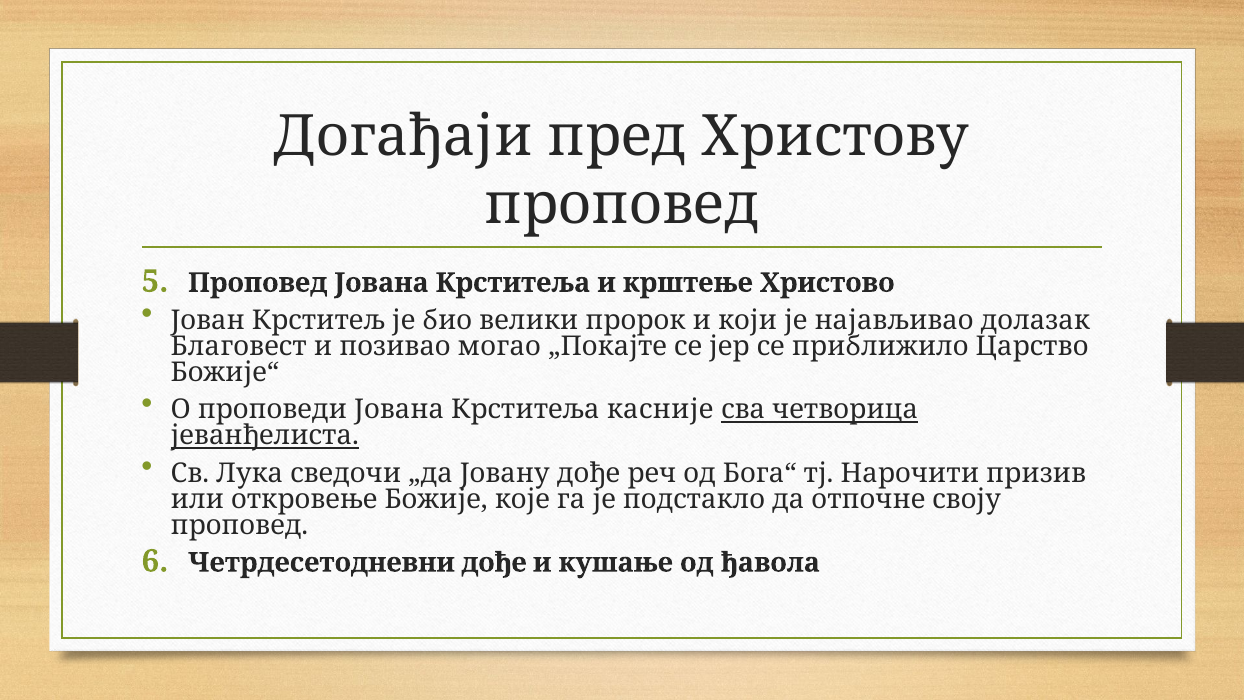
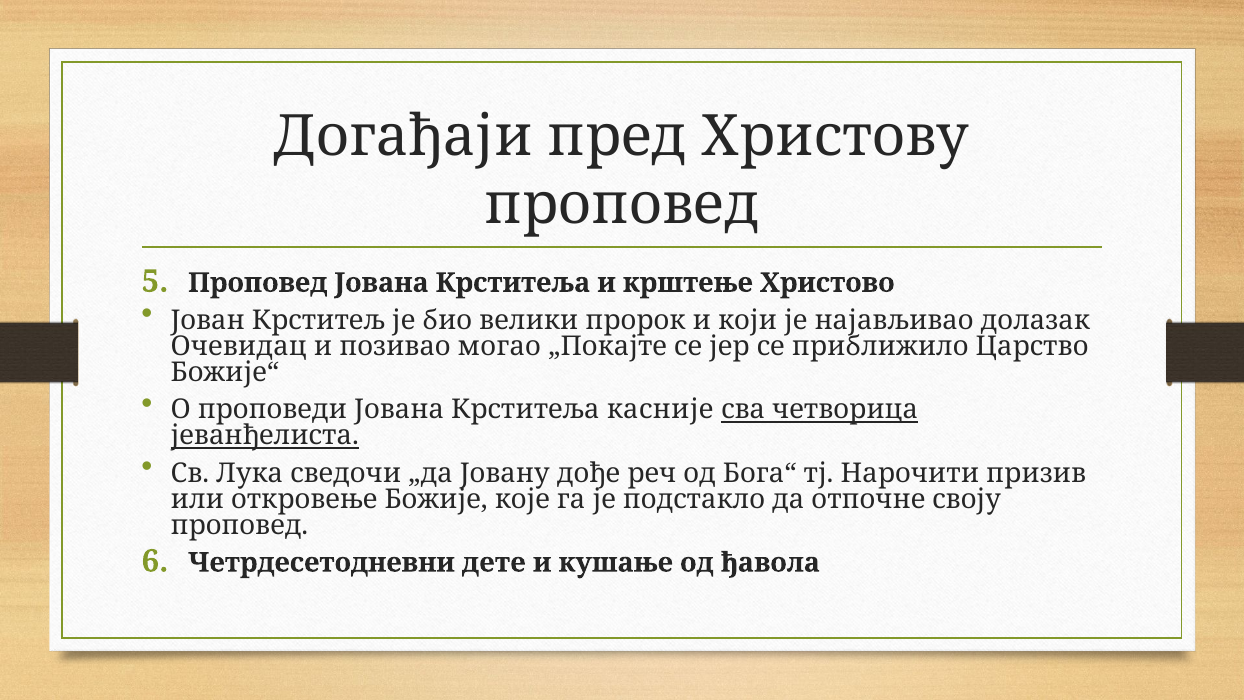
Благовест: Благовест -> Очевидац
Четрдесетодневни дође: дође -> дете
